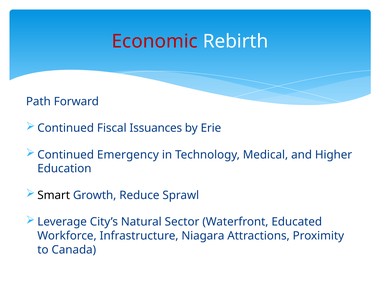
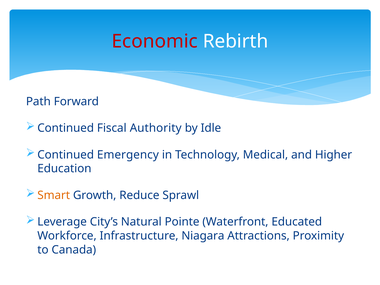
Issuances: Issuances -> Authority
Erie: Erie -> Idle
Smart colour: black -> orange
Sector: Sector -> Pointe
